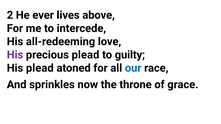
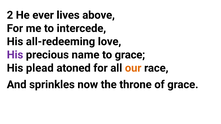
precious plead: plead -> name
to guilty: guilty -> grace
our colour: blue -> orange
